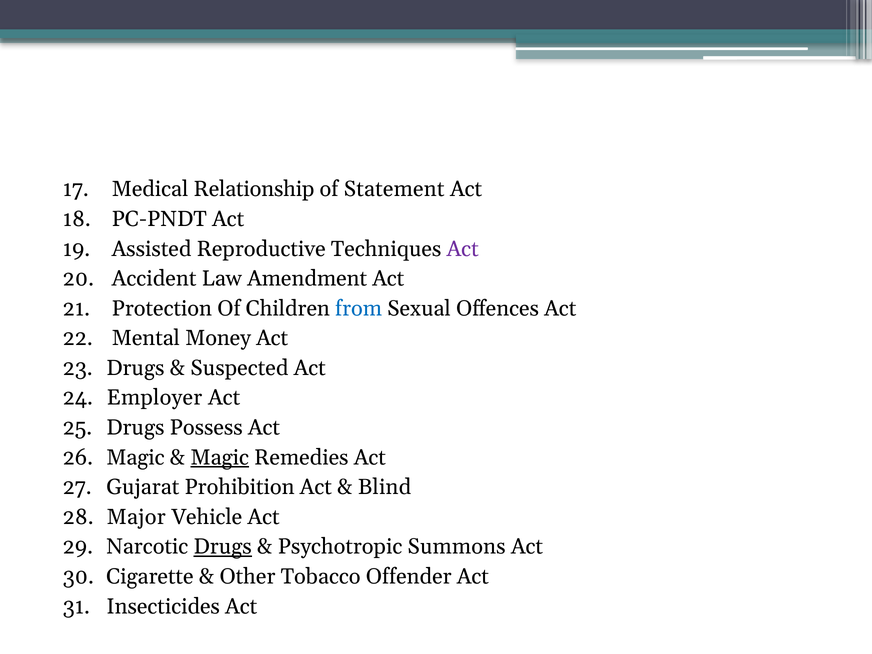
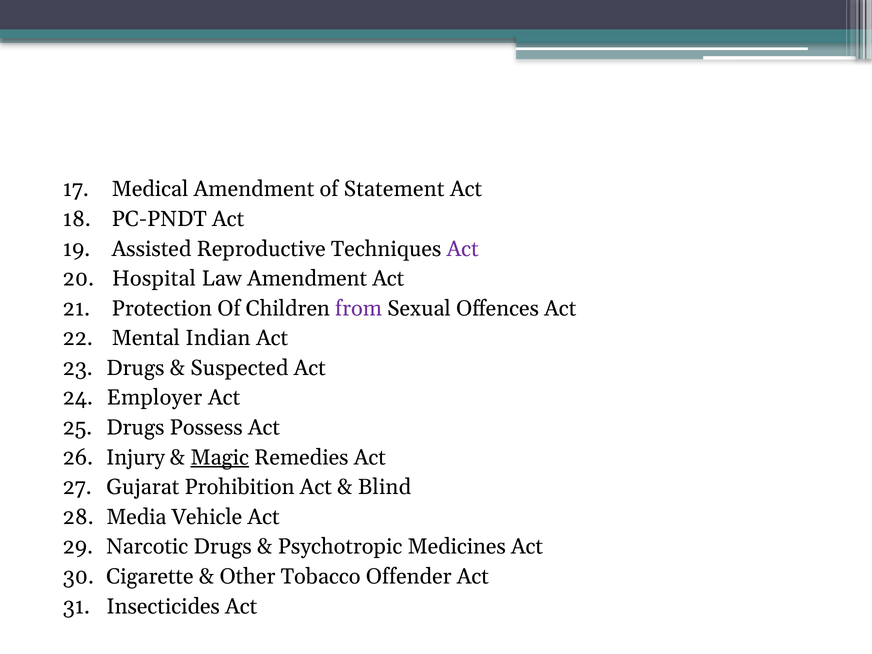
Medical Relationship: Relationship -> Amendment
Accident: Accident -> Hospital
from colour: blue -> purple
Money: Money -> Indian
Magic at (135, 457): Magic -> Injury
Major: Major -> Media
Drugs at (223, 547) underline: present -> none
Summons: Summons -> Medicines
